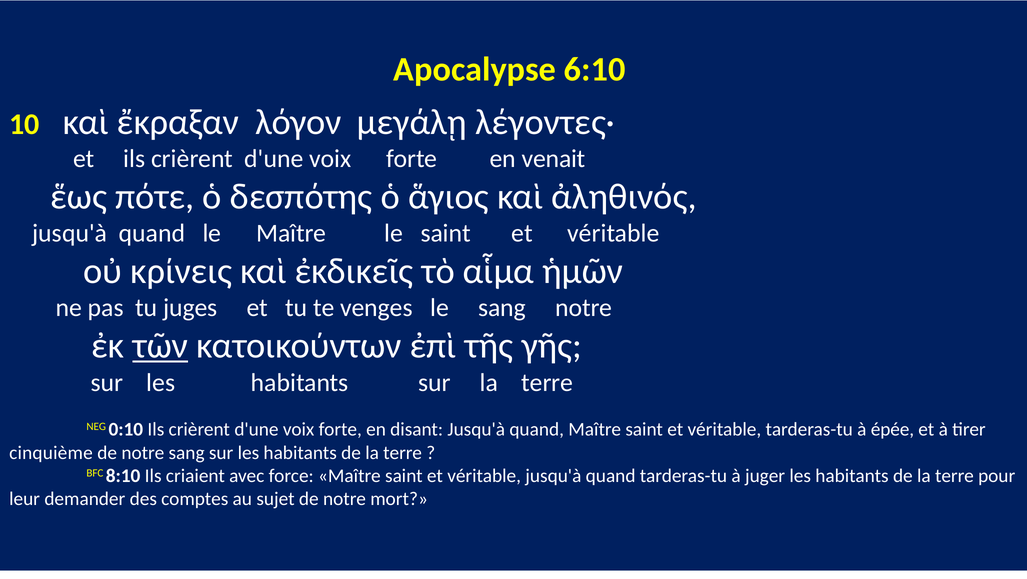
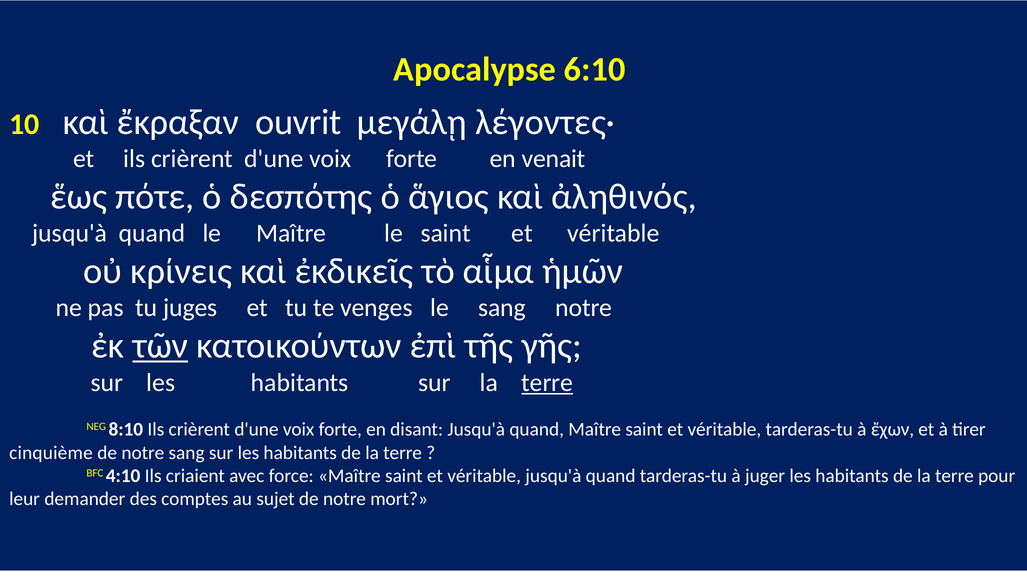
λόγον: λόγον -> ouvrit
terre at (547, 383) underline: none -> present
0:10: 0:10 -> 8:10
épée: épée -> ἔχων
8:10: 8:10 -> 4:10
